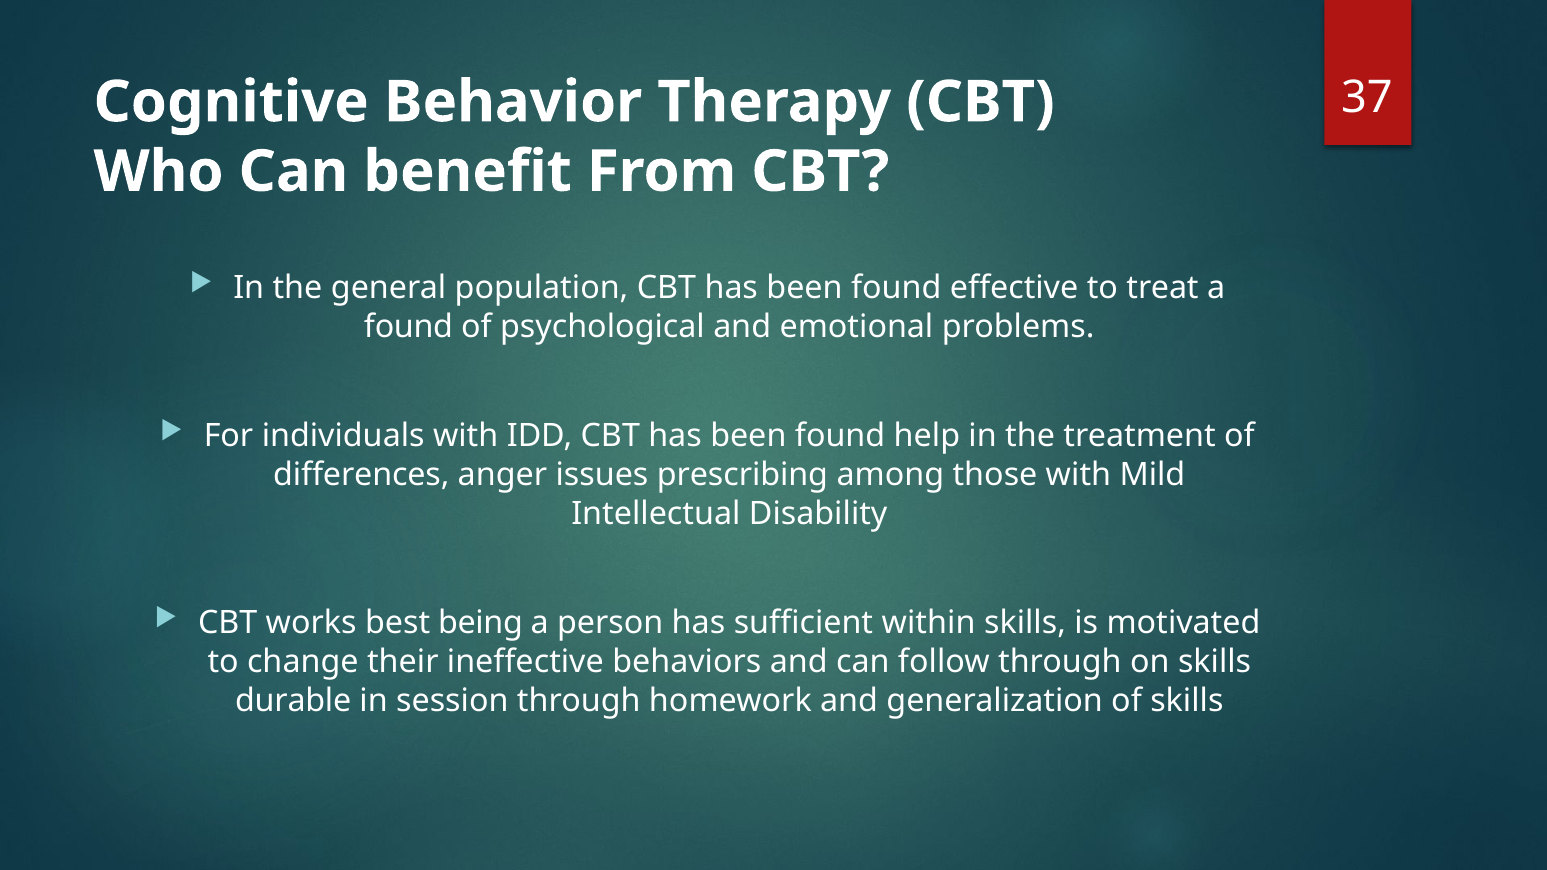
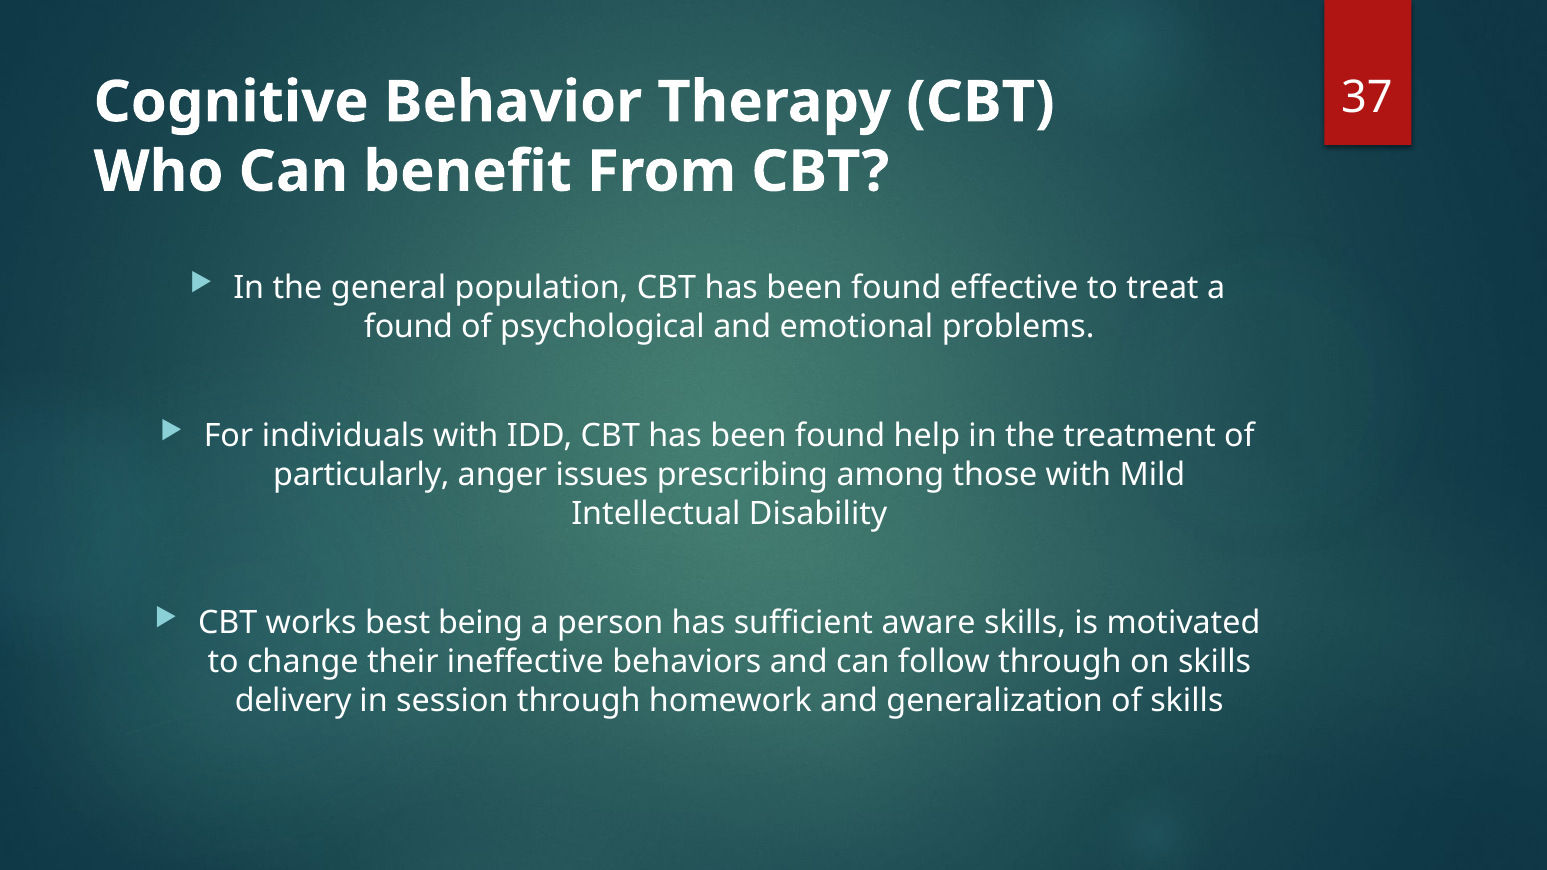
differences: differences -> particularly
within: within -> aware
durable: durable -> delivery
